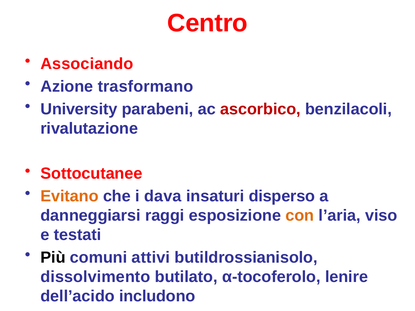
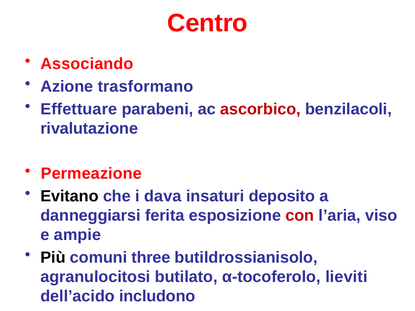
University: University -> Effettuare
Sottocutanee: Sottocutanee -> Permeazione
Evitano colour: orange -> black
disperso: disperso -> deposito
raggi: raggi -> ferita
con colour: orange -> red
testati: testati -> ampie
attivi: attivi -> three
dissolvimento: dissolvimento -> agranulocitosi
lenire: lenire -> lieviti
